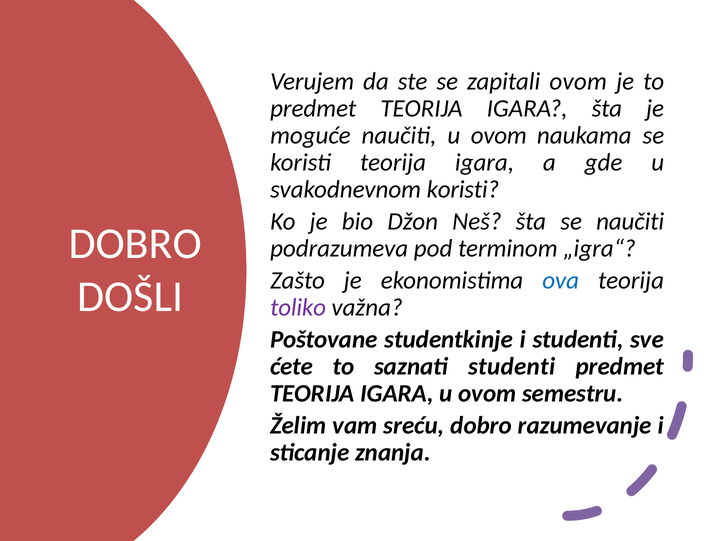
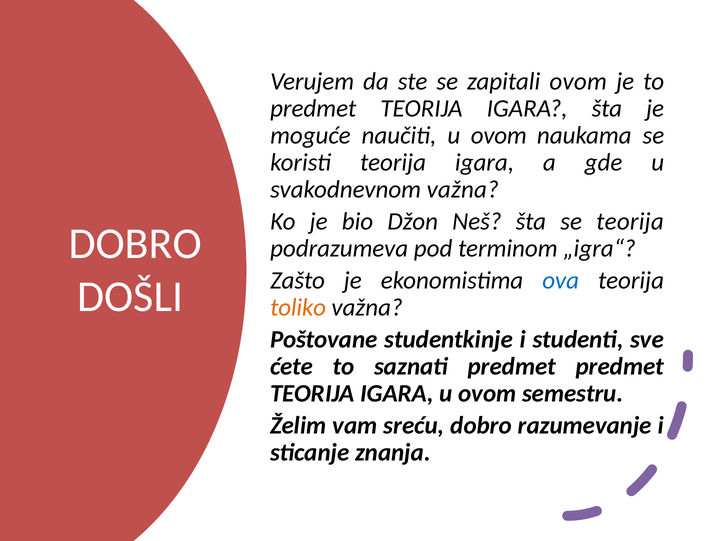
svakodnevnom koristi: koristi -> važna
se naučiti: naučiti -> teorija
toliko colour: purple -> orange
saznati studenti: studenti -> predmet
